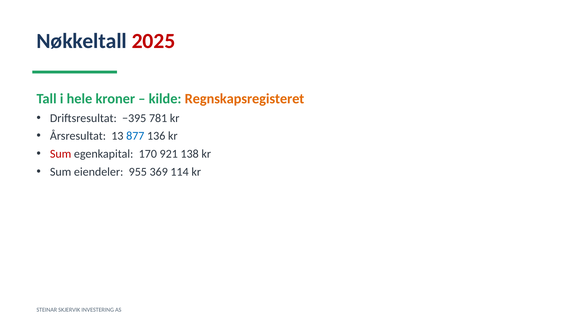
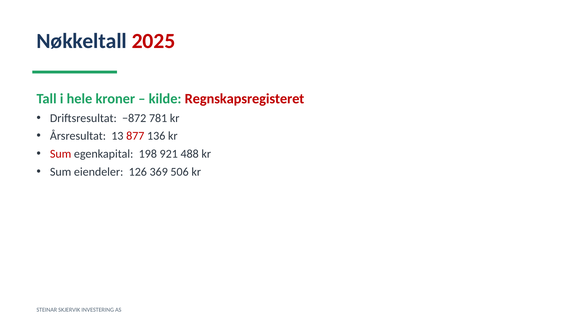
Regnskapsregisteret colour: orange -> red
−395: −395 -> −872
877 colour: blue -> red
170: 170 -> 198
138: 138 -> 488
955: 955 -> 126
114: 114 -> 506
